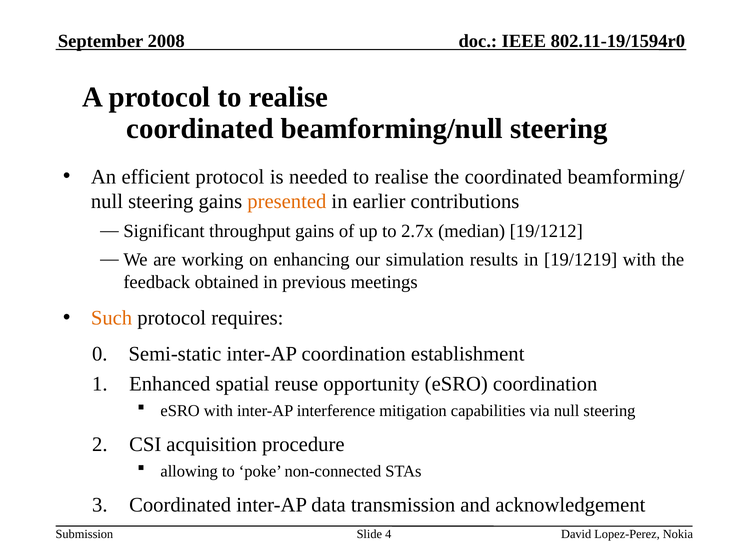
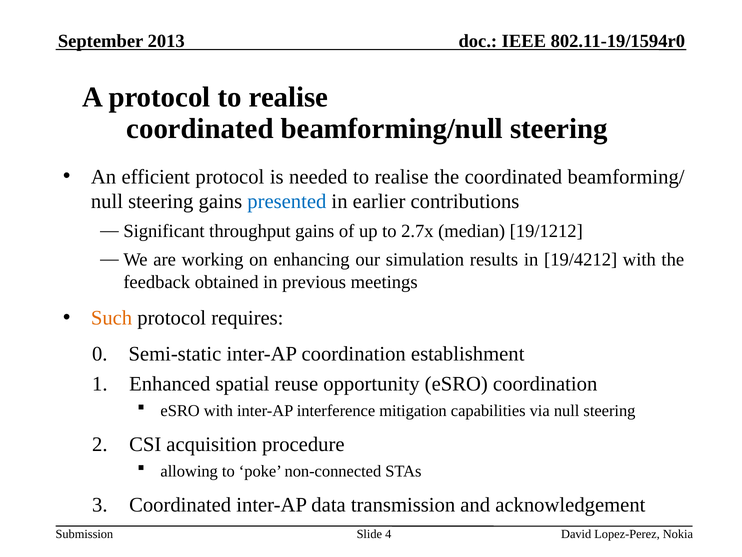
2008: 2008 -> 2013
presented colour: orange -> blue
19/1219: 19/1219 -> 19/4212
